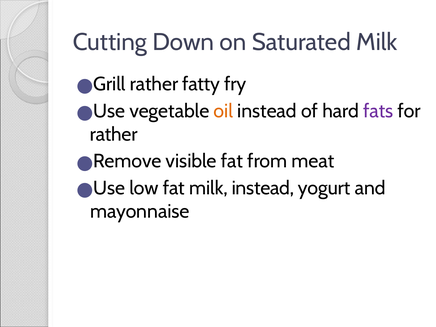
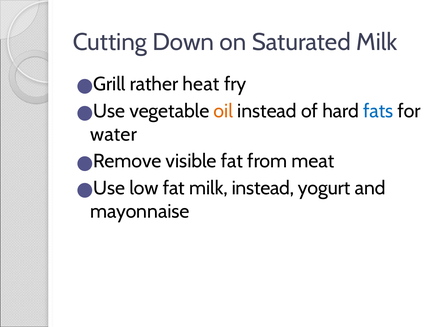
fatty: fatty -> heat
fats colour: purple -> blue
rather at (114, 134): rather -> water
